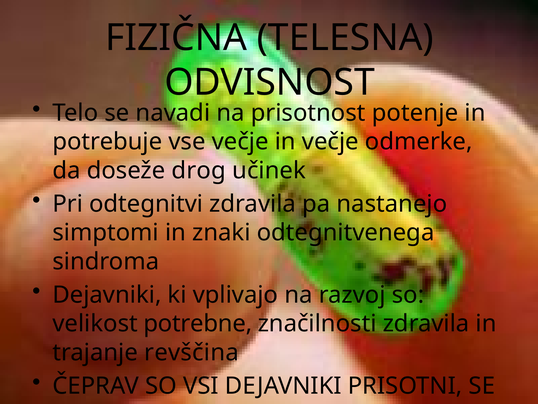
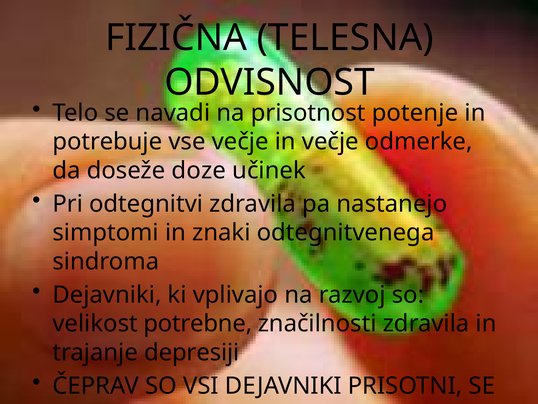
drog: drog -> doze
revščina: revščina -> depresiji
